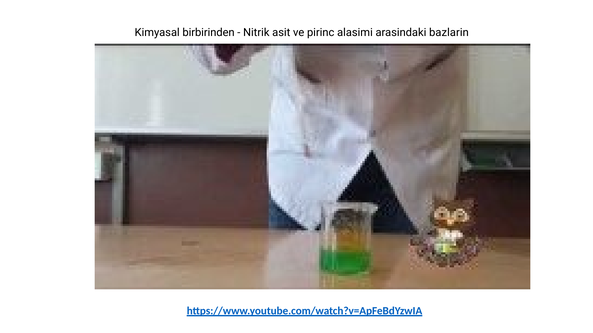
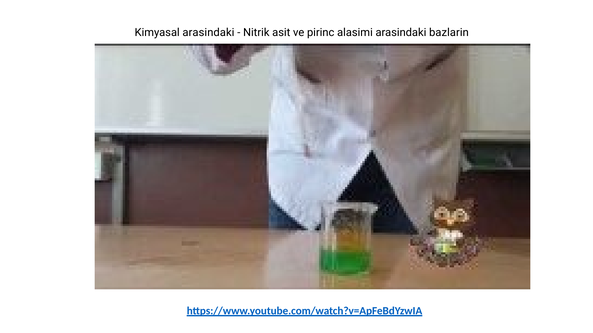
Kimyasal birbirinden: birbirinden -> arasindaki
